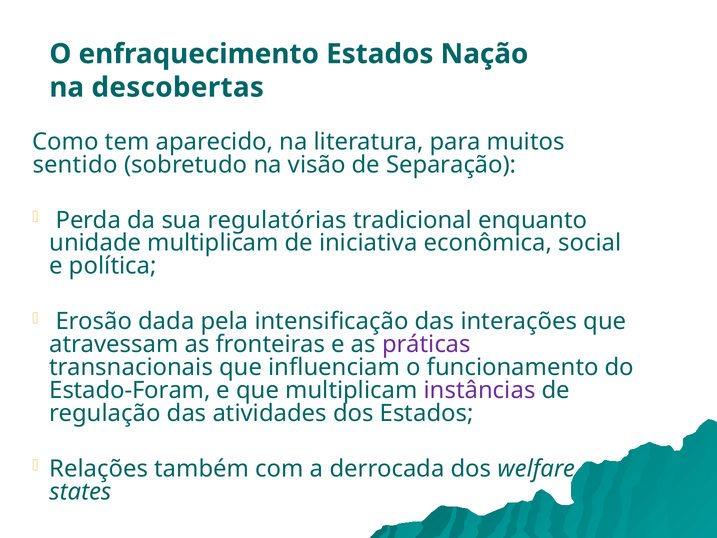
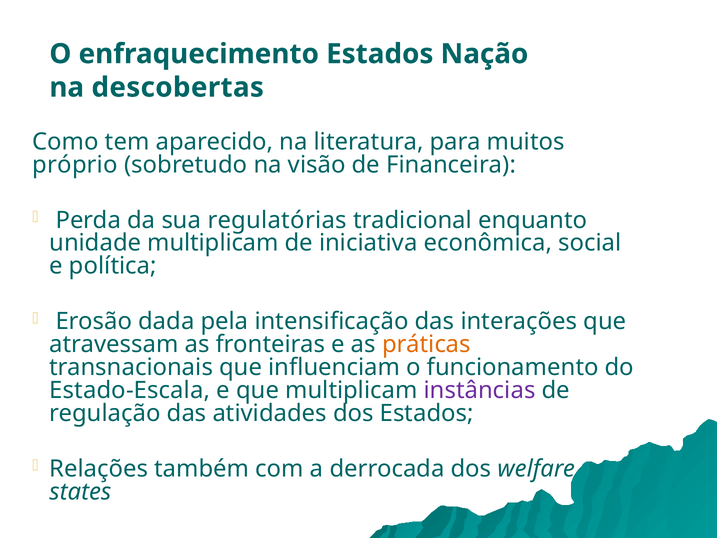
sentido: sentido -> próprio
Separação: Separação -> Financeira
práticas colour: purple -> orange
Estado-Foram: Estado-Foram -> Estado-Escala
